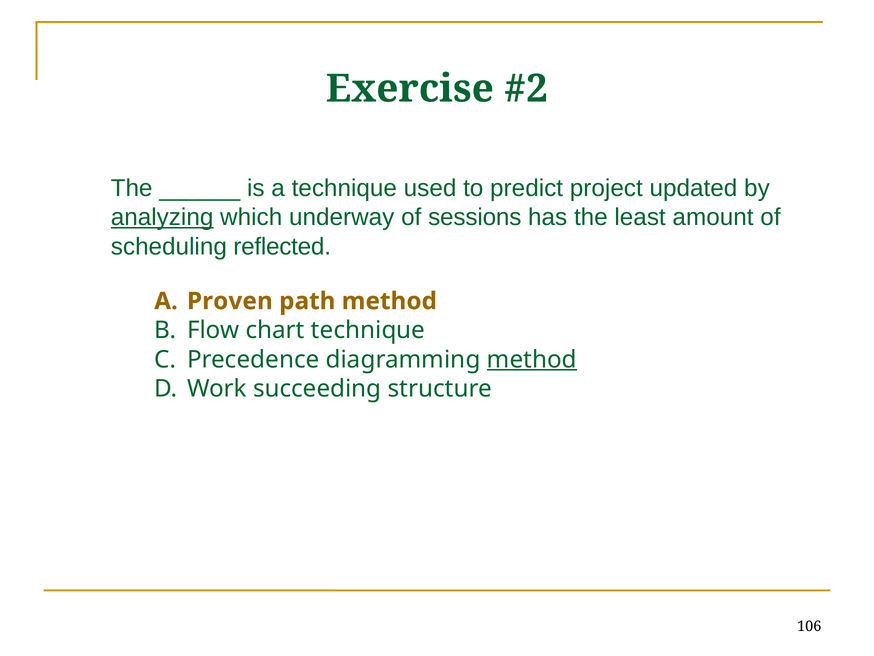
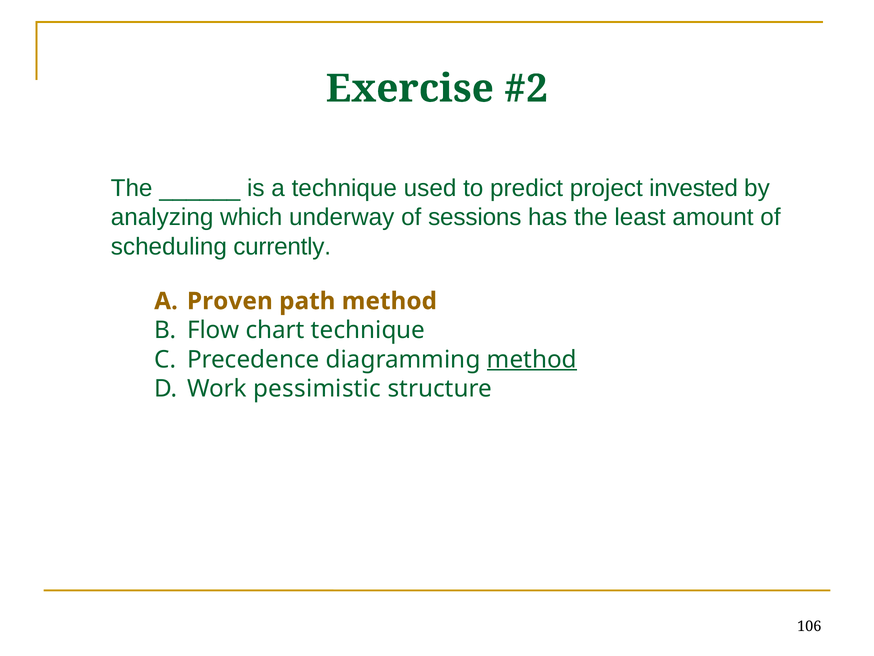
updated: updated -> invested
analyzing underline: present -> none
reflected: reflected -> currently
succeeding: succeeding -> pessimistic
